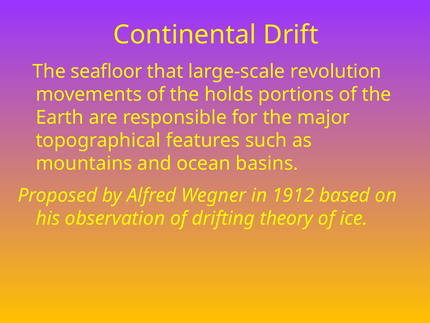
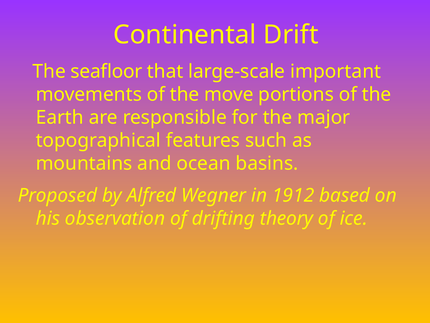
revolution: revolution -> important
holds: holds -> move
